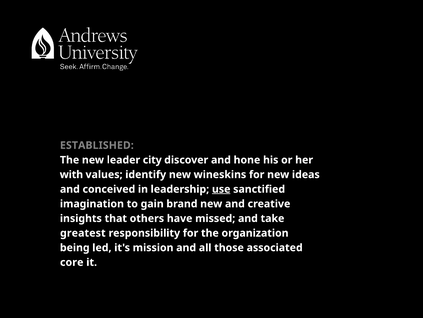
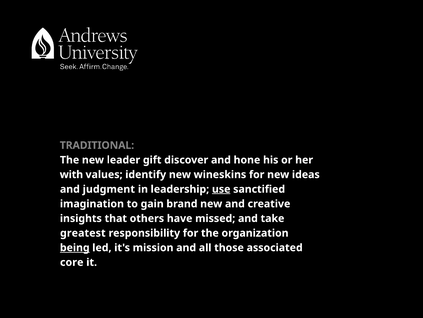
ESTABLISHED: ESTABLISHED -> TRADITIONAL
city: city -> gift
conceived: conceived -> judgment
being underline: none -> present
